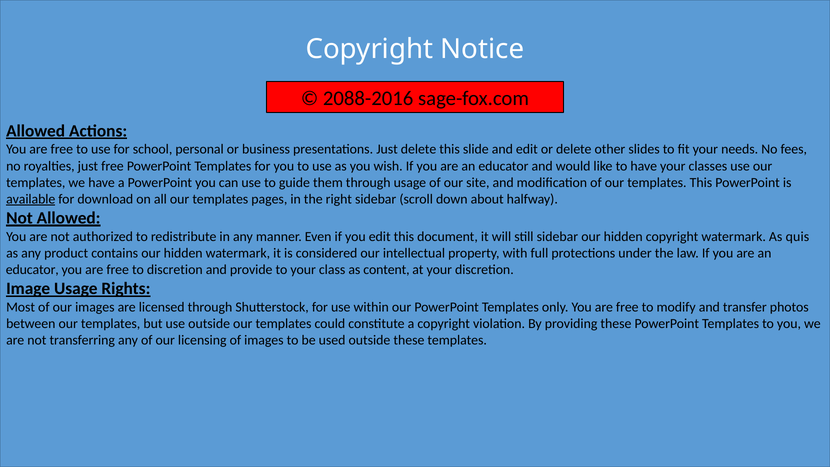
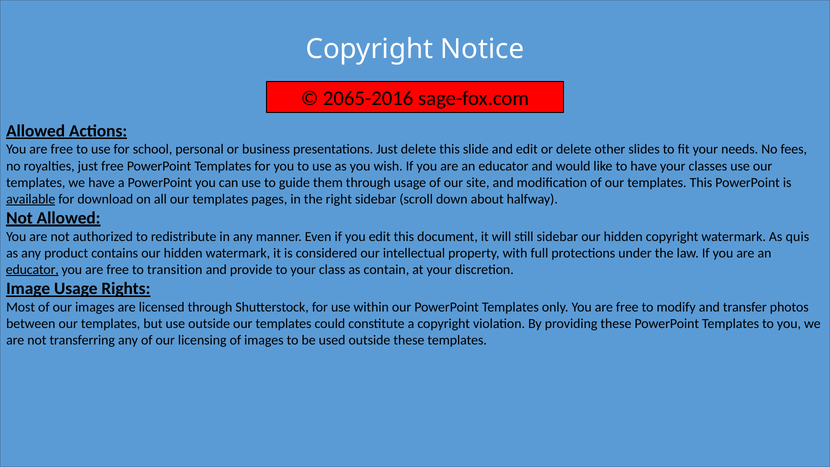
2088-2016: 2088-2016 -> 2065-2016
educator at (32, 270) underline: none -> present
to discretion: discretion -> transition
content: content -> contain
